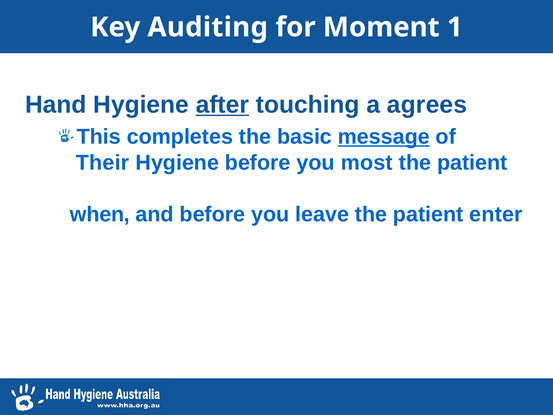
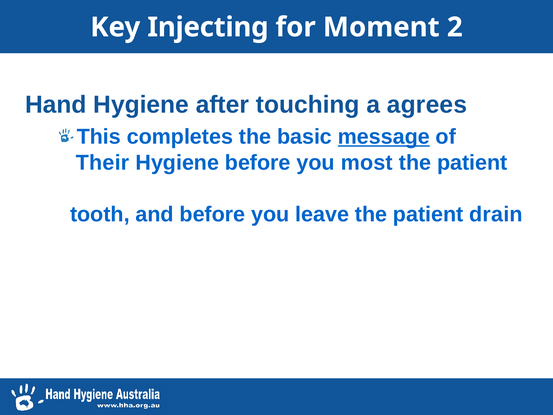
Auditing: Auditing -> Injecting
1: 1 -> 2
after underline: present -> none
when: when -> tooth
enter: enter -> drain
